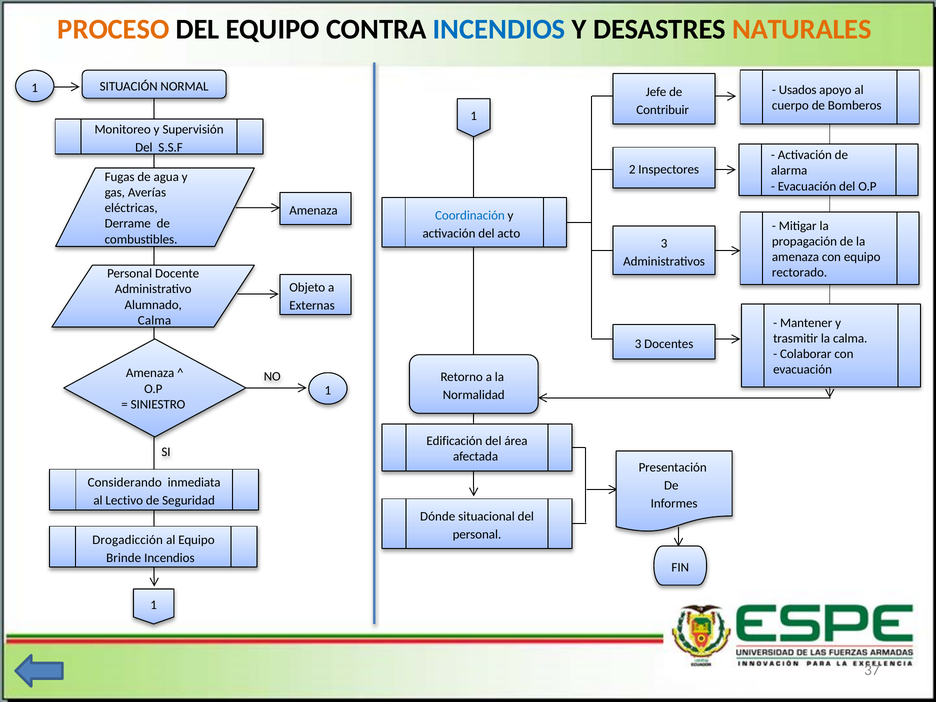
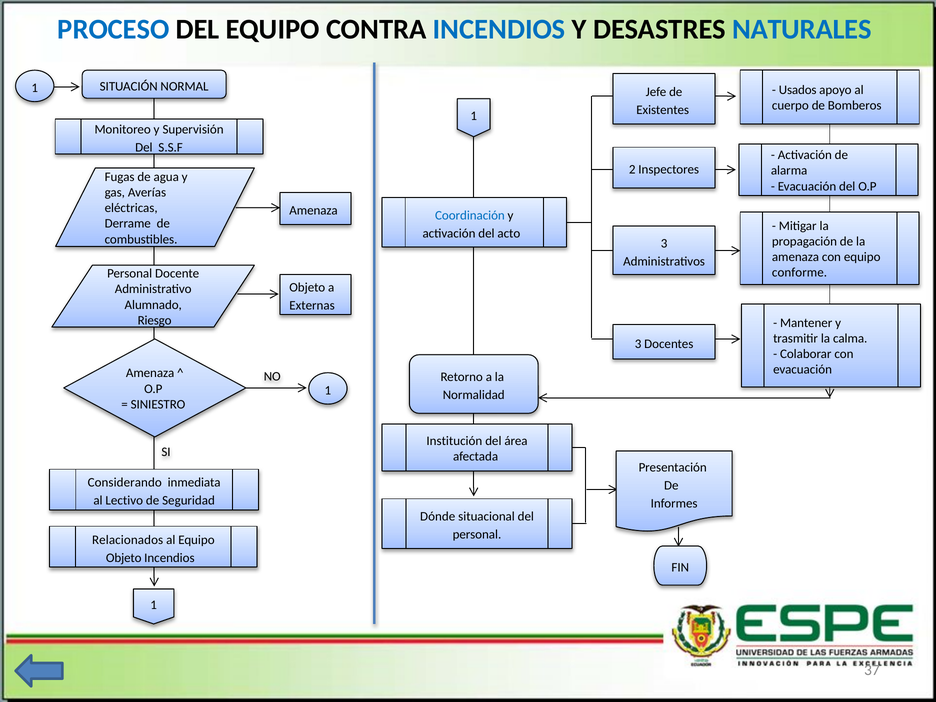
PROCESO colour: orange -> blue
NATURALES colour: orange -> blue
Contribuir: Contribuir -> Existentes
rectorado: rectorado -> conforme
Calma at (154, 320): Calma -> Riesgo
Edificación: Edificación -> Institución
Drogadicción: Drogadicción -> Relacionados
Brinde at (124, 558): Brinde -> Objeto
